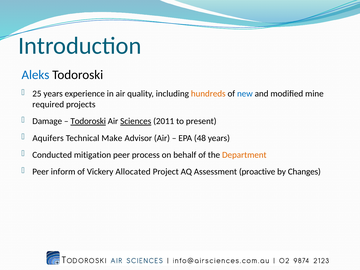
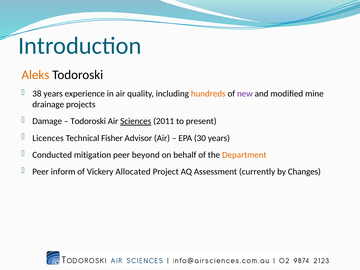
Aleks colour: blue -> orange
25: 25 -> 38
new colour: blue -> purple
required: required -> drainage
Todoroski at (88, 121) underline: present -> none
Aquifers: Aquifers -> Licences
Make: Make -> Fisher
48: 48 -> 30
process: process -> beyond
proactive: proactive -> currently
